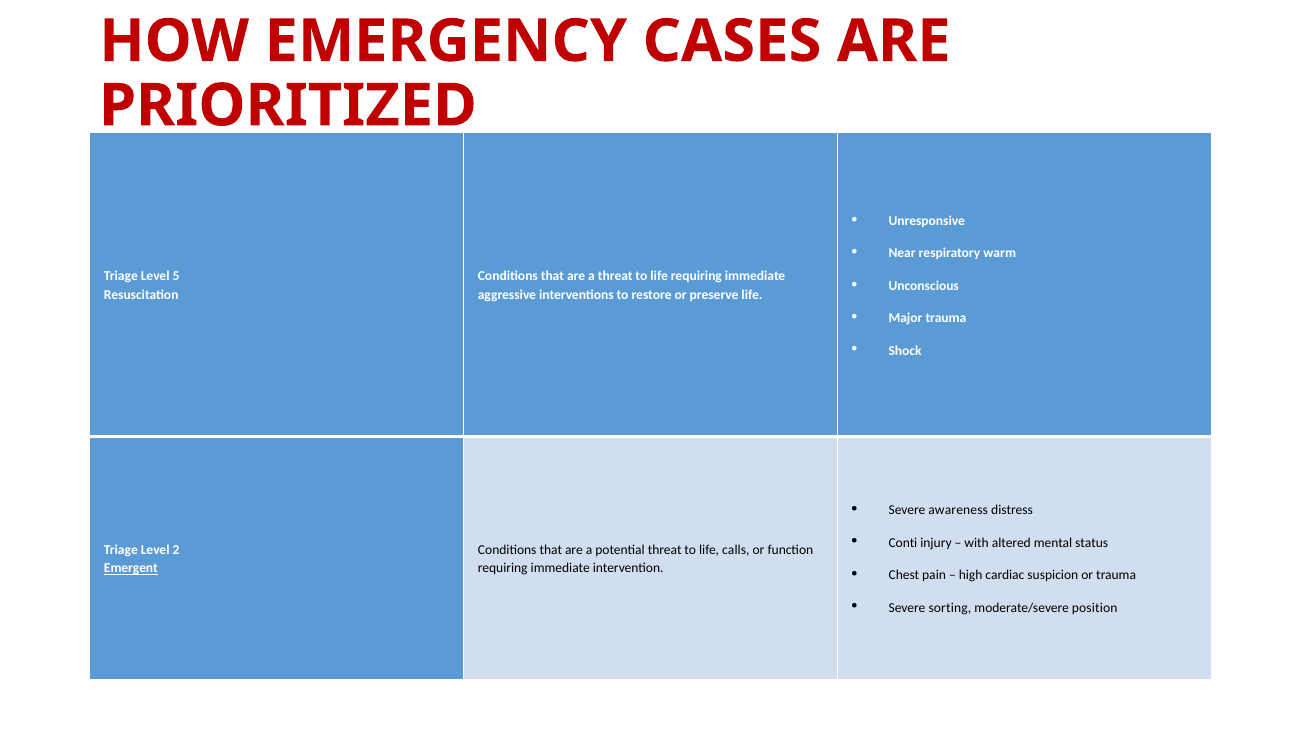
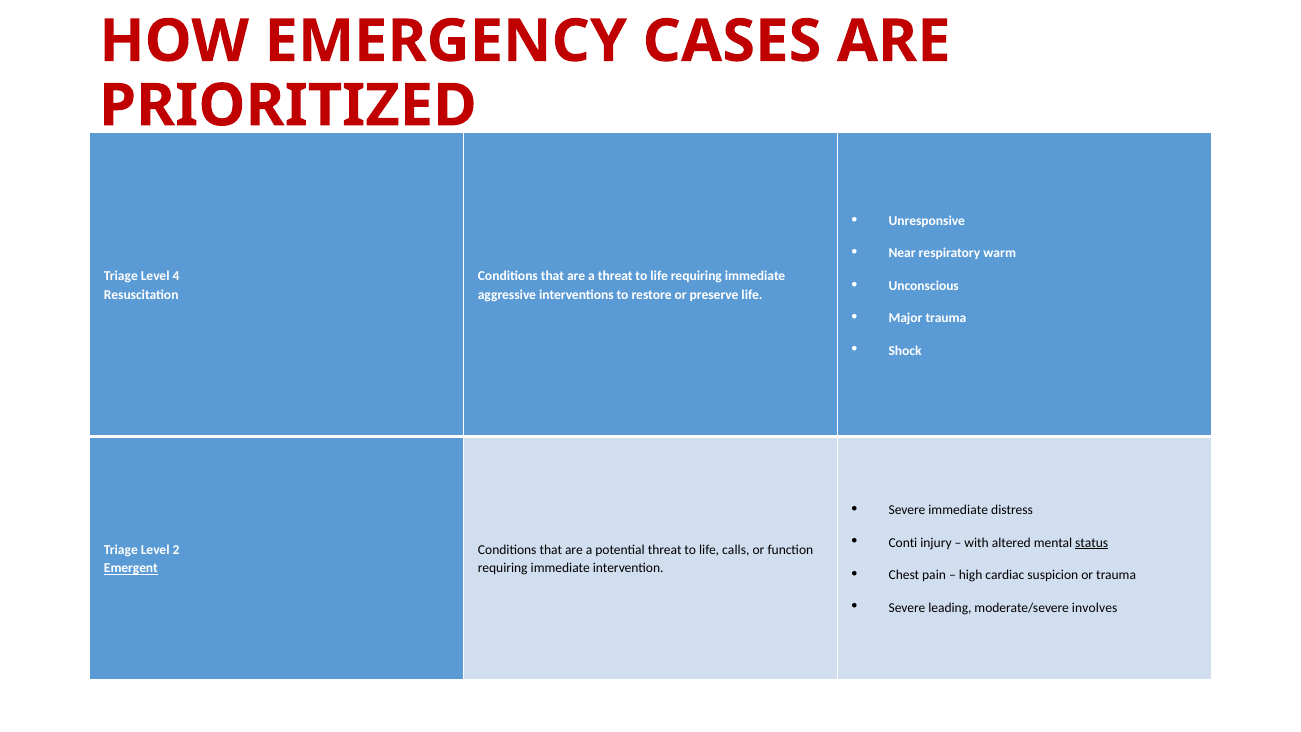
5: 5 -> 4
Severe awareness: awareness -> immediate
status underline: none -> present
sorting: sorting -> leading
position: position -> involves
